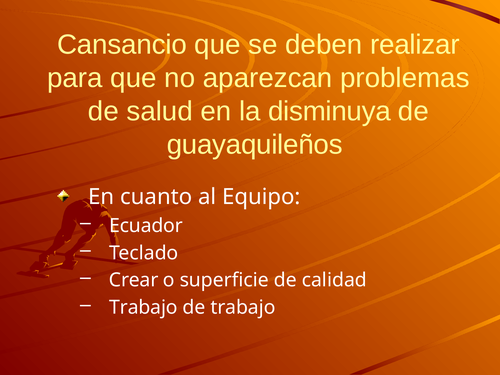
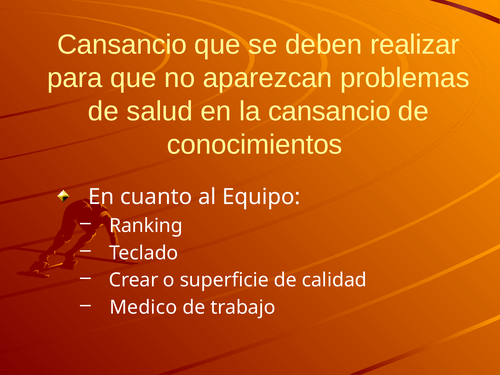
la disminuya: disminuya -> cansancio
guayaquileños: guayaquileños -> conocimientos
Ecuador: Ecuador -> Ranking
Trabajo at (143, 307): Trabajo -> Medico
